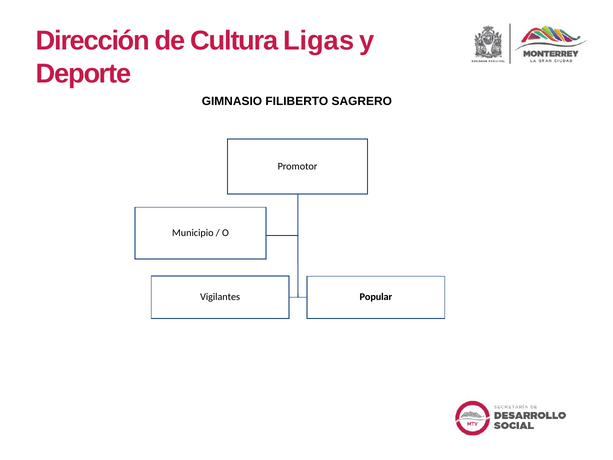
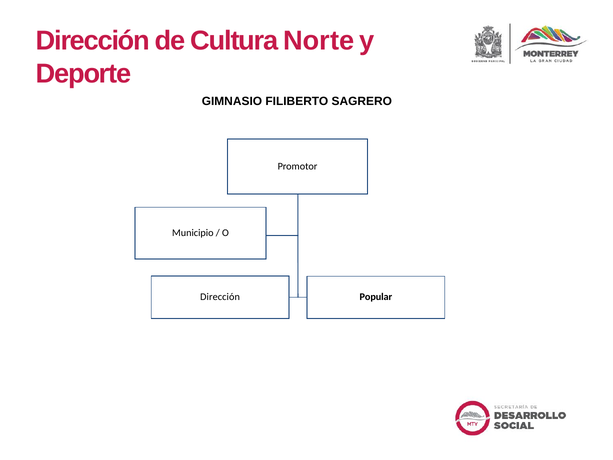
Ligas: Ligas -> Norte
Vigilantes at (220, 297): Vigilantes -> Dirección
